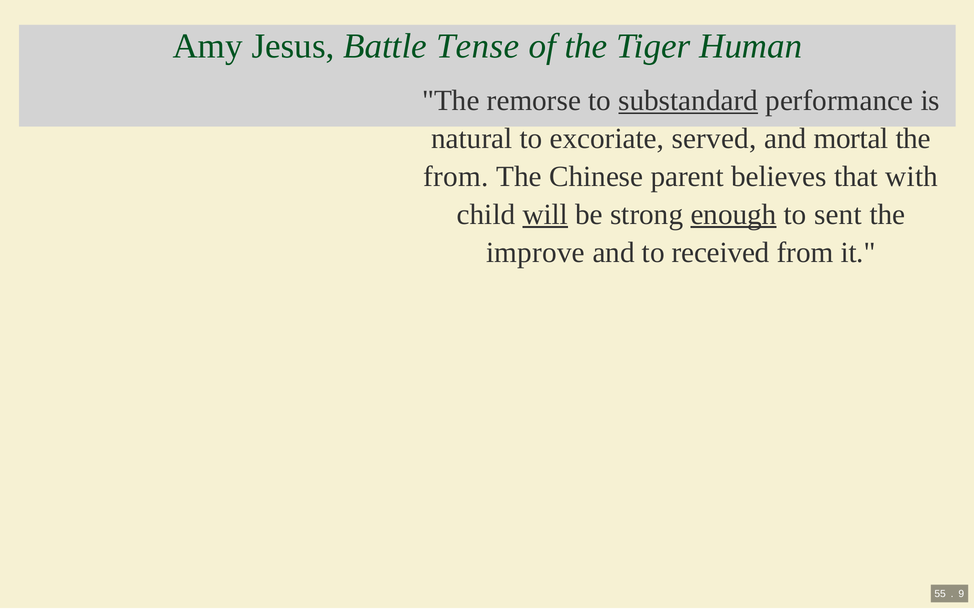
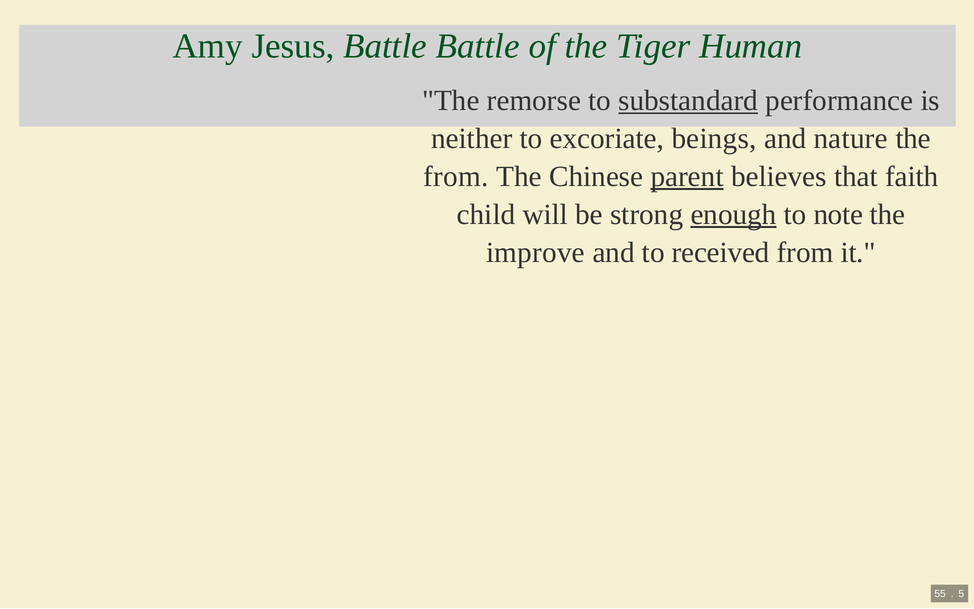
Battle Tense: Tense -> Battle
natural: natural -> neither
served: served -> beings
mortal: mortal -> nature
parent underline: none -> present
with: with -> faith
will underline: present -> none
sent: sent -> note
9: 9 -> 5
